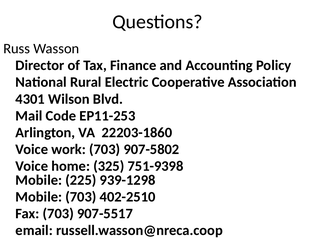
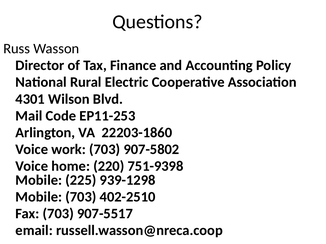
325: 325 -> 220
